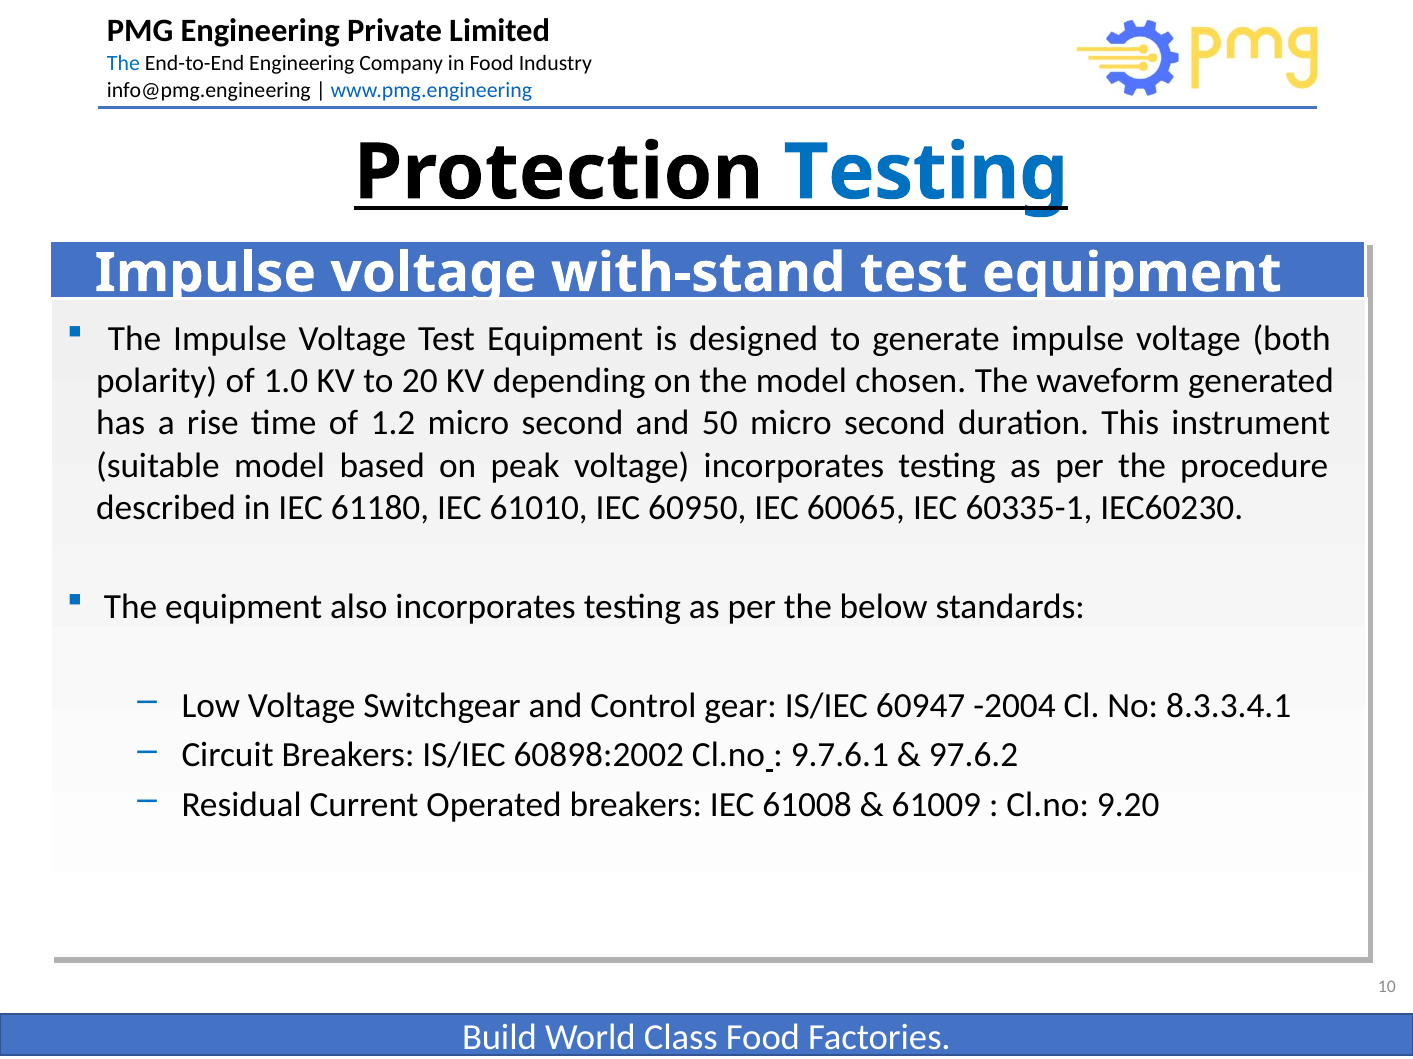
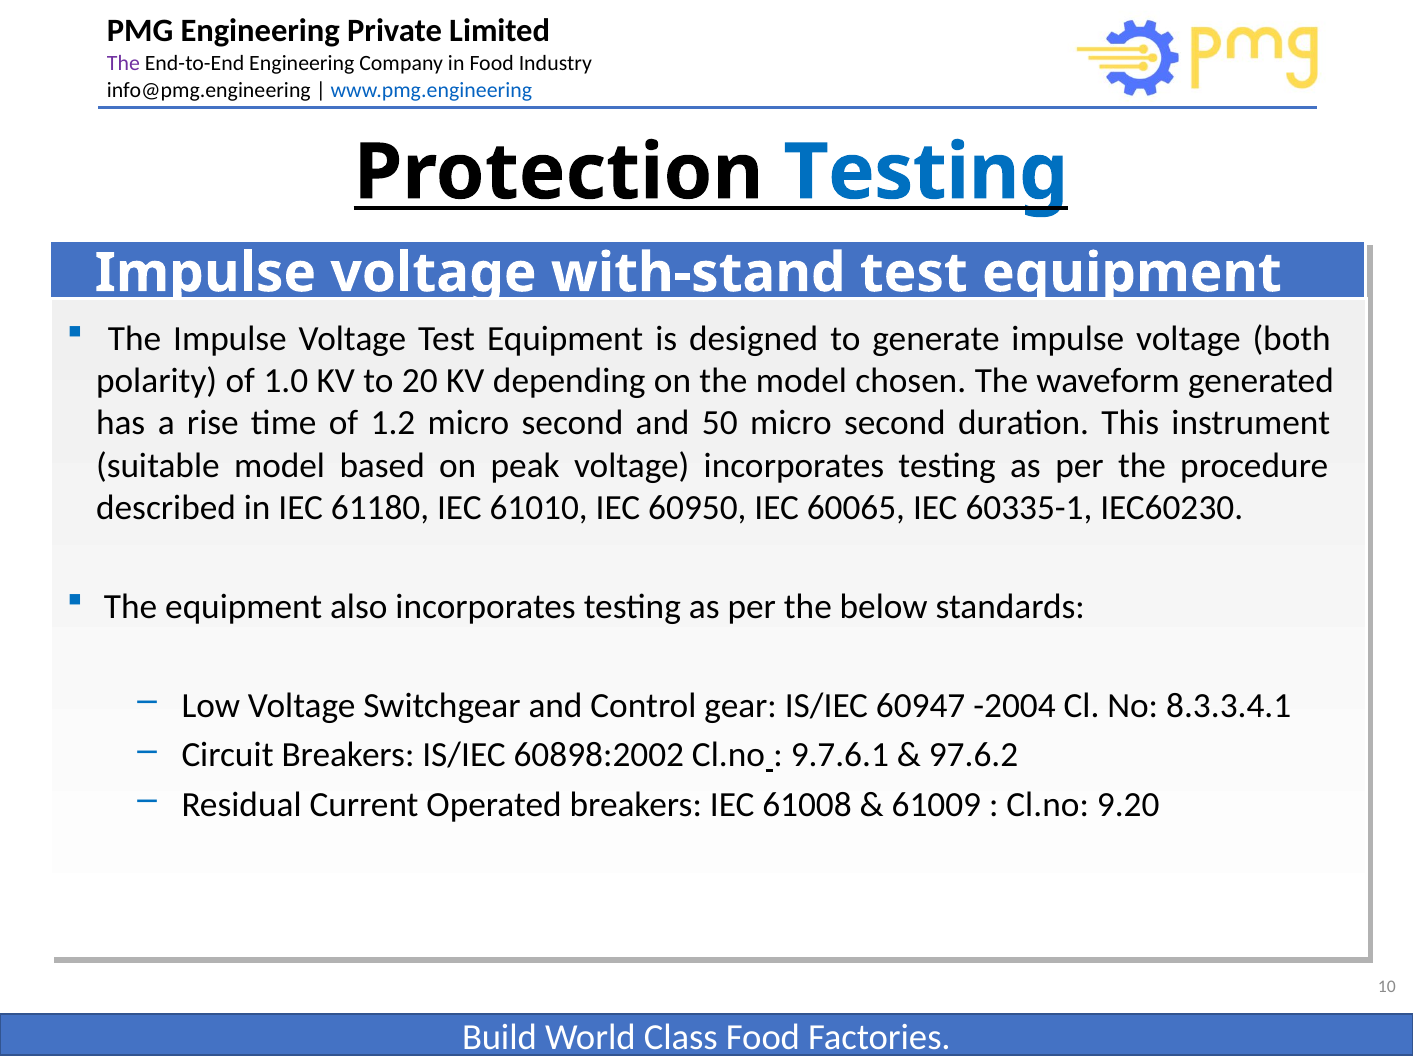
The at (123, 64) colour: blue -> purple
